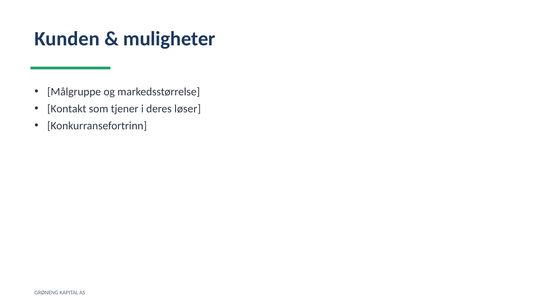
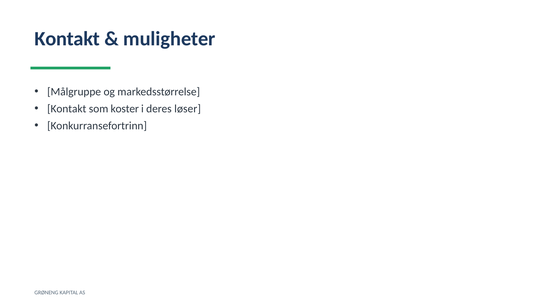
Kunden at (67, 39): Kunden -> Kontakt
tjener: tjener -> koster
